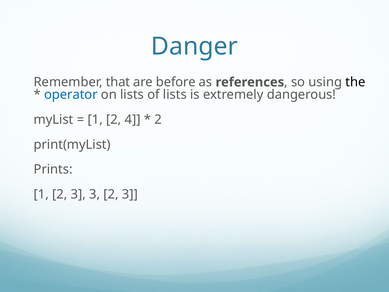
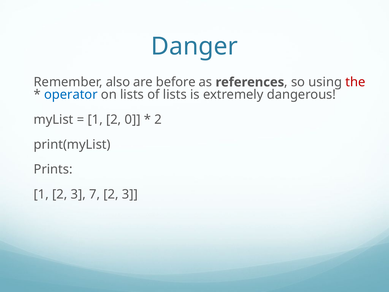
that: that -> also
the colour: black -> red
4: 4 -> 0
3 3: 3 -> 7
